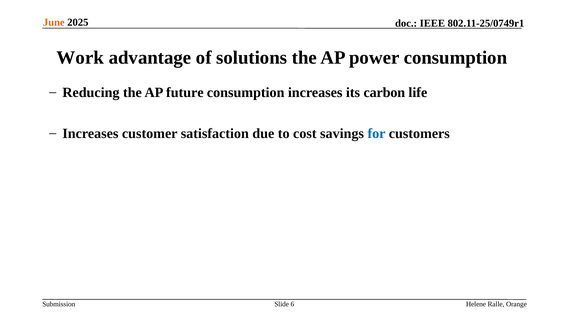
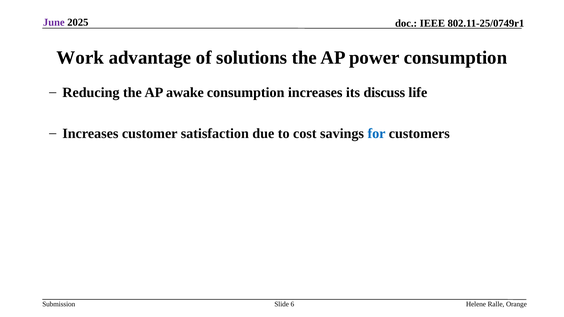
June colour: orange -> purple
future: future -> awake
carbon: carbon -> discuss
